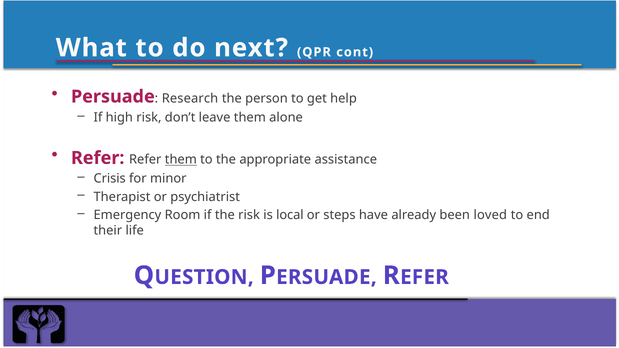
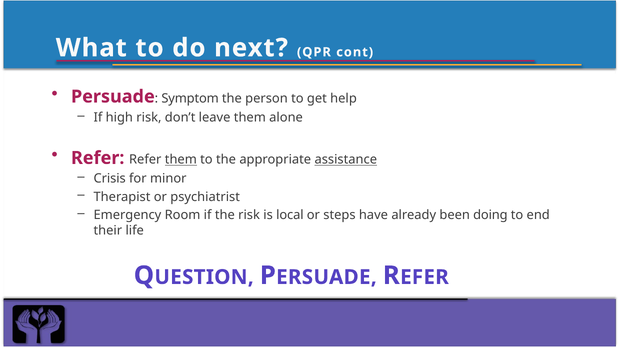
Research: Research -> Symptom
assistance underline: none -> present
loved: loved -> doing
